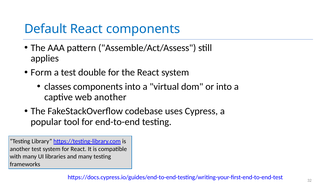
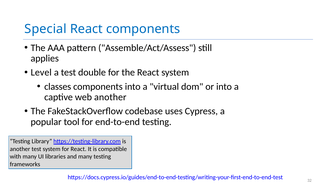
Default: Default -> Special
Form: Form -> Level
